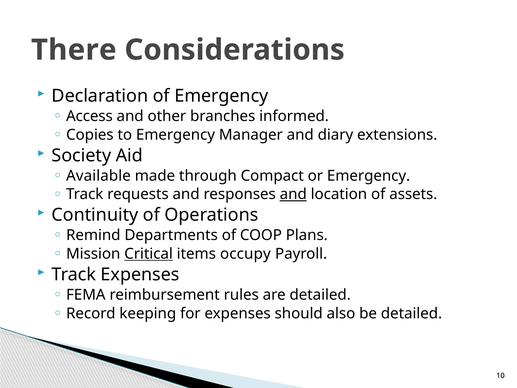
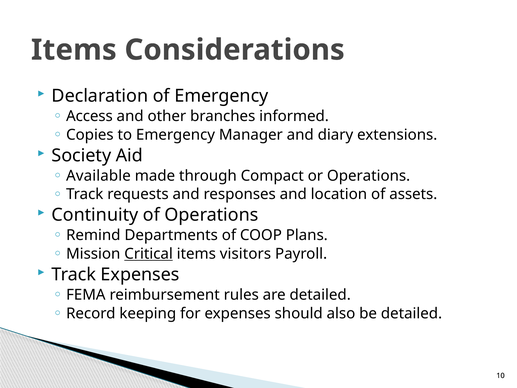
There at (74, 50): There -> Items
or Emergency: Emergency -> Operations
and at (293, 194) underline: present -> none
occupy: occupy -> visitors
